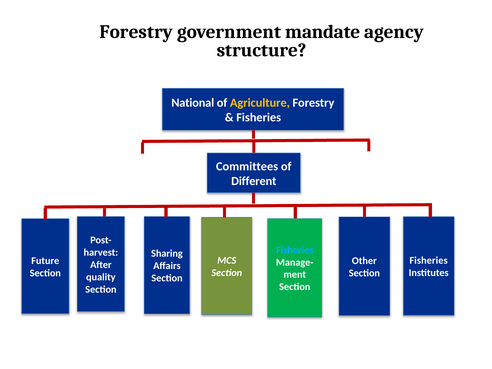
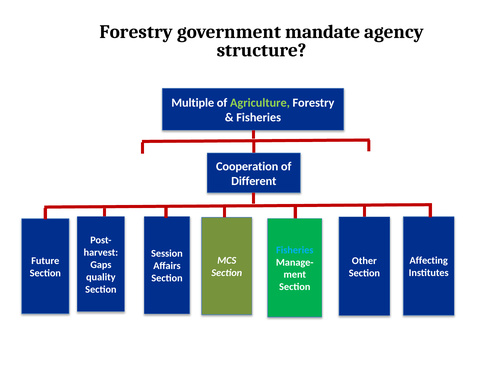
National: National -> Multiple
Agriculture colour: yellow -> light green
Committees: Committees -> Cooperation
Sharing: Sharing -> Session
Fisheries at (429, 261): Fisheries -> Affecting
After: After -> Gaps
